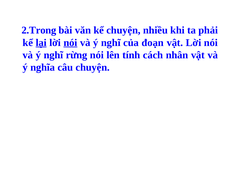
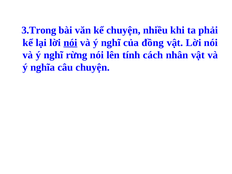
2.Trong: 2.Trong -> 3.Trong
lại underline: present -> none
đoạn: đoạn -> đồng
